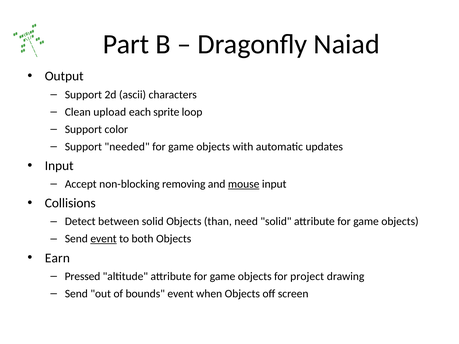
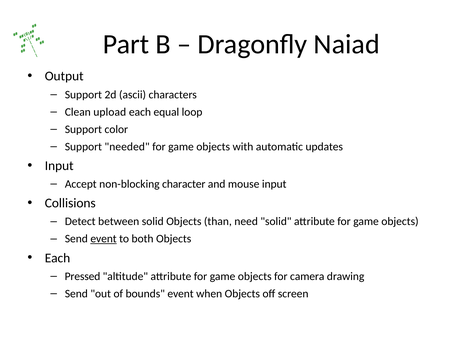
sprite: sprite -> equal
removing: removing -> character
mouse underline: present -> none
Earn at (57, 258): Earn -> Each
project: project -> camera
